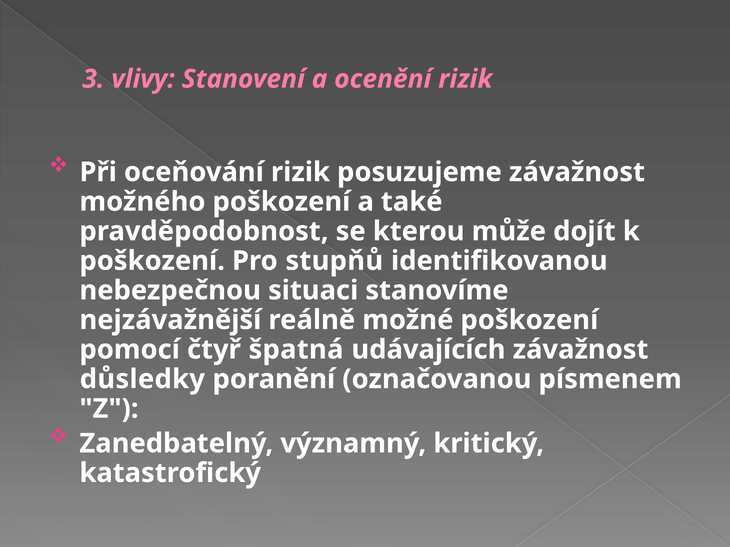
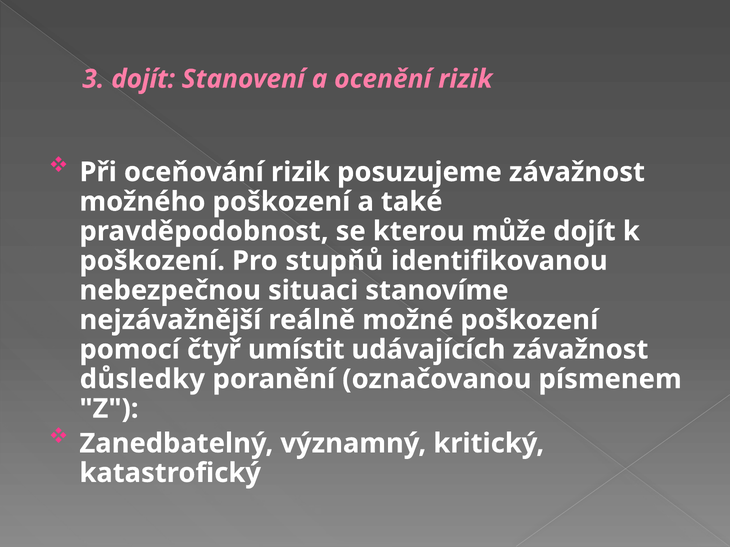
3 vlivy: vlivy -> dojít
špatná: špatná -> umístit
